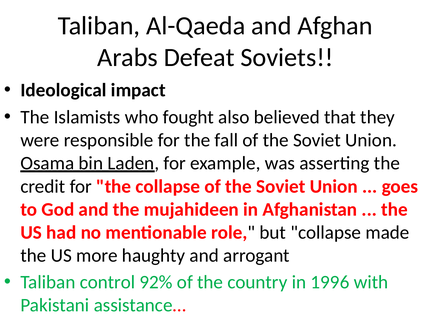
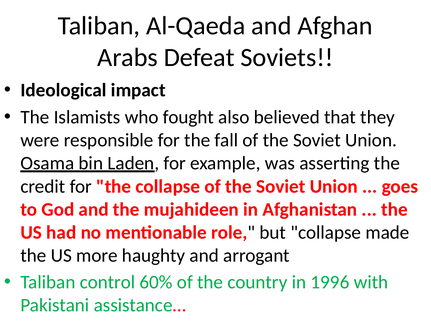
92%: 92% -> 60%
